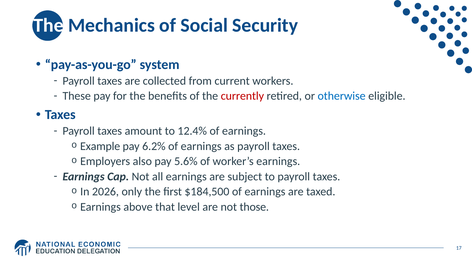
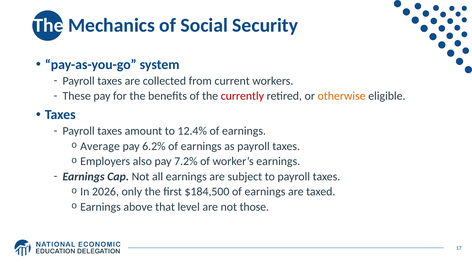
otherwise colour: blue -> orange
Example: Example -> Average
5.6%: 5.6% -> 7.2%
